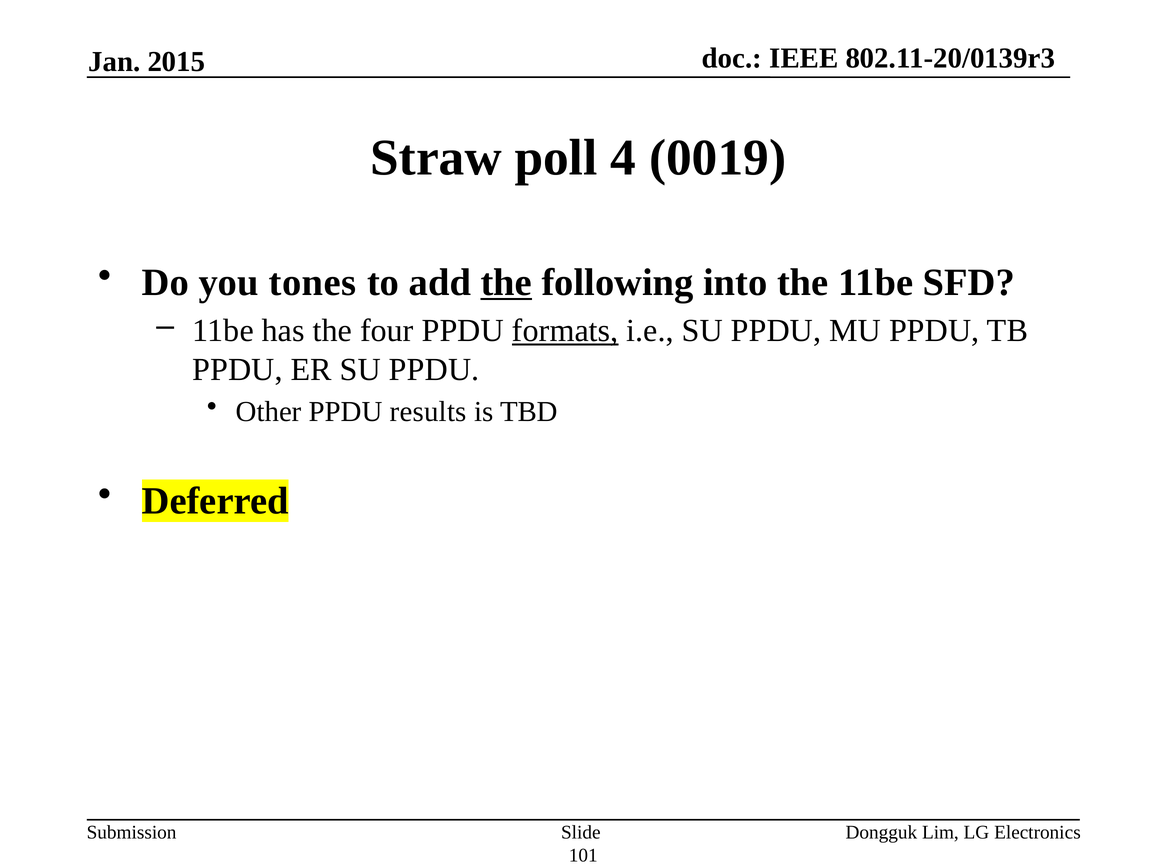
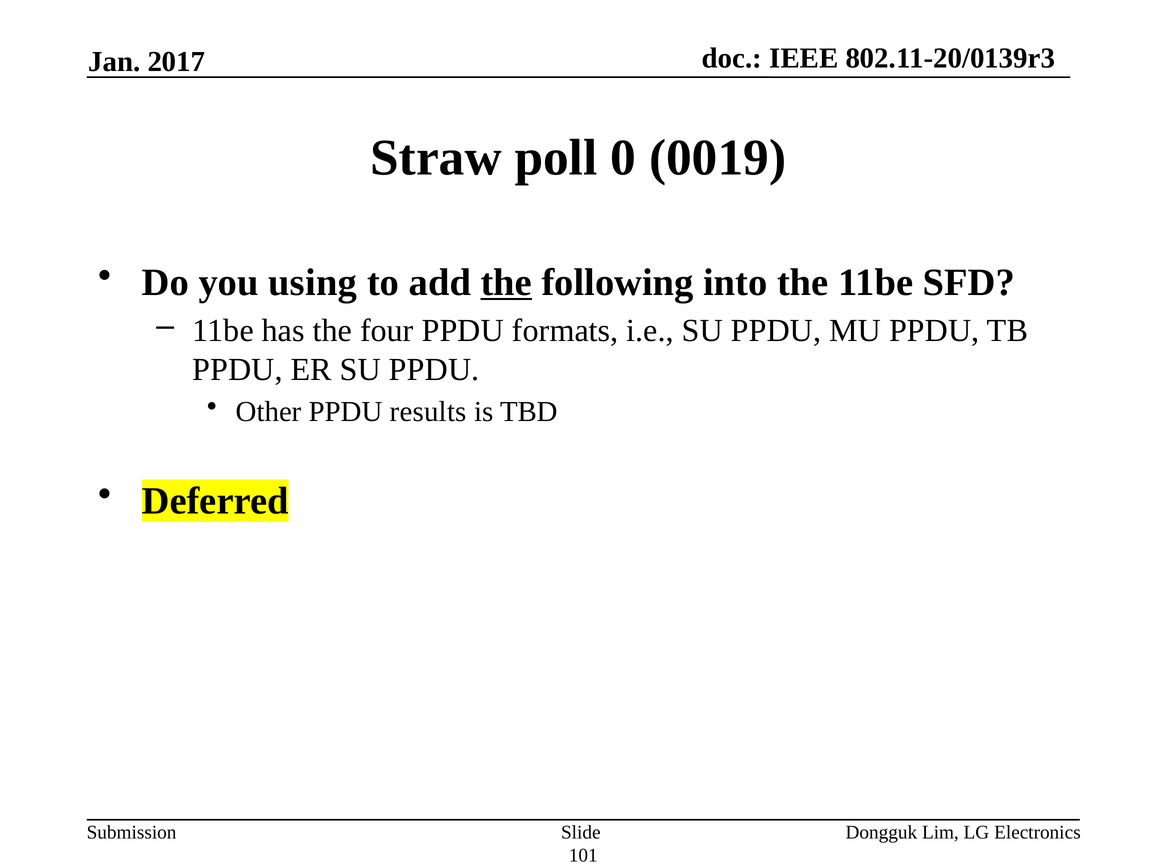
2015: 2015 -> 2017
4: 4 -> 0
tones: tones -> using
formats underline: present -> none
